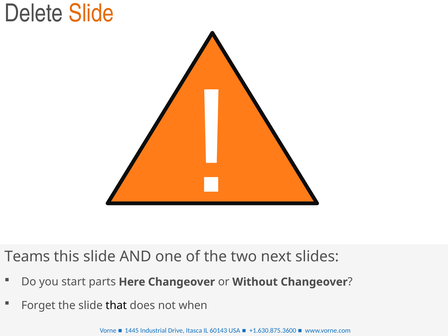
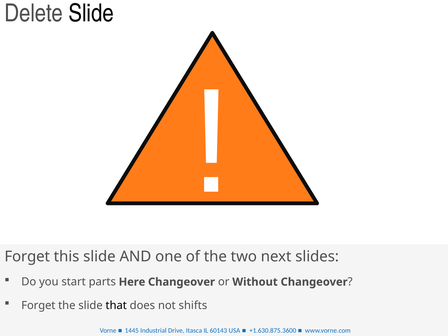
Slide at (91, 13) colour: orange -> black
Teams at (27, 257): Teams -> Forget
when: when -> shifts
